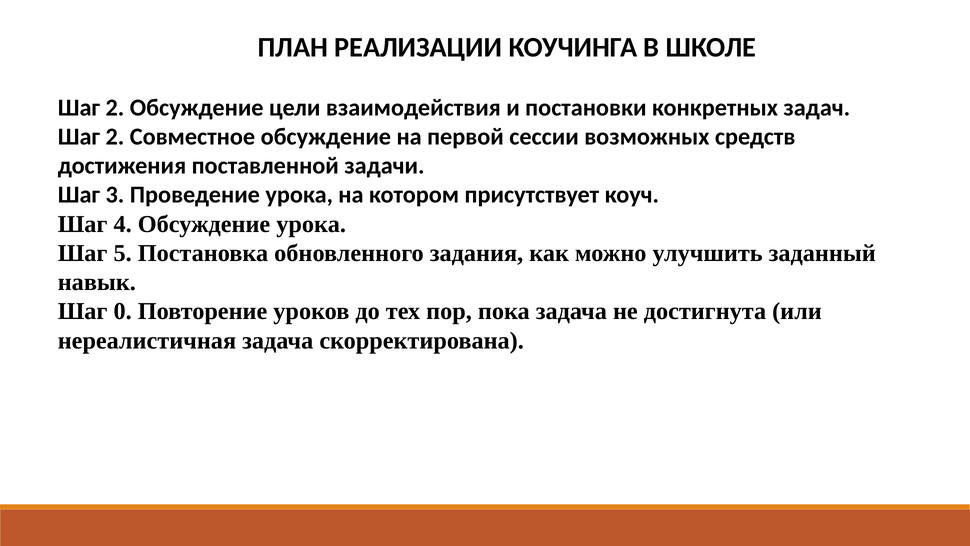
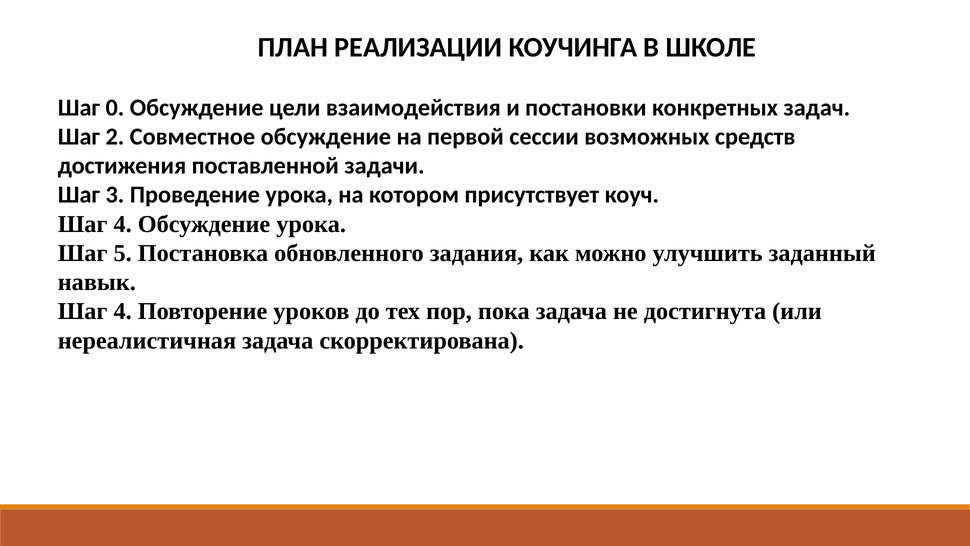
2 at (115, 108): 2 -> 0
0 at (123, 311): 0 -> 4
